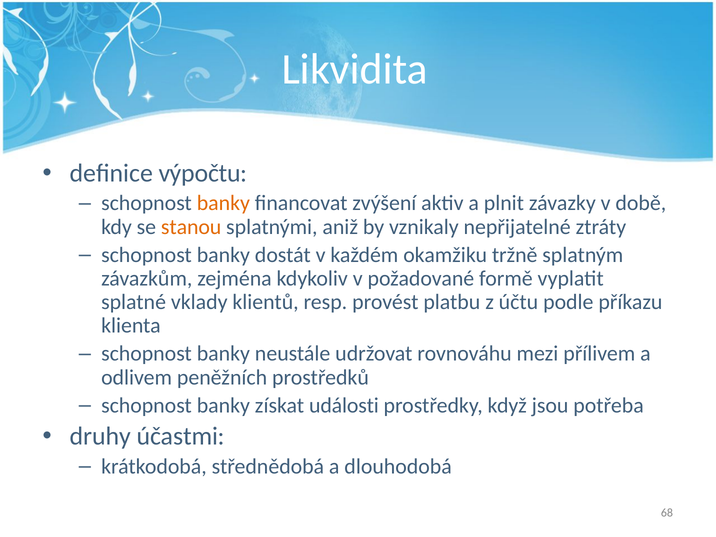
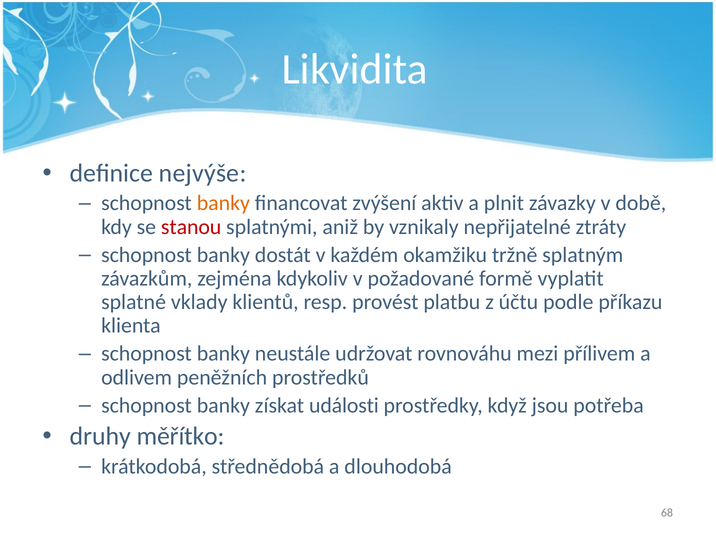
výpočtu: výpočtu -> nejvýše
stanou colour: orange -> red
účastmi: účastmi -> měřítko
